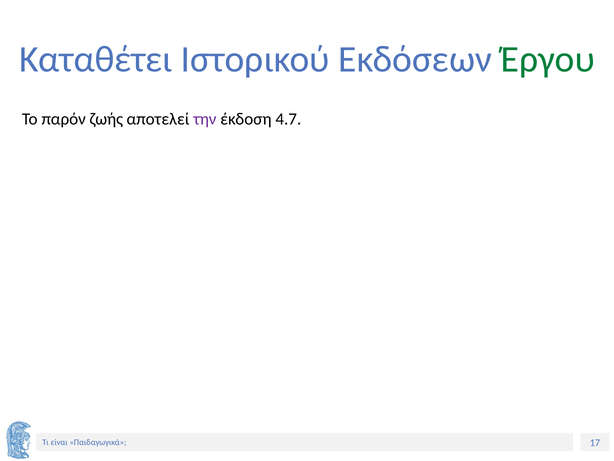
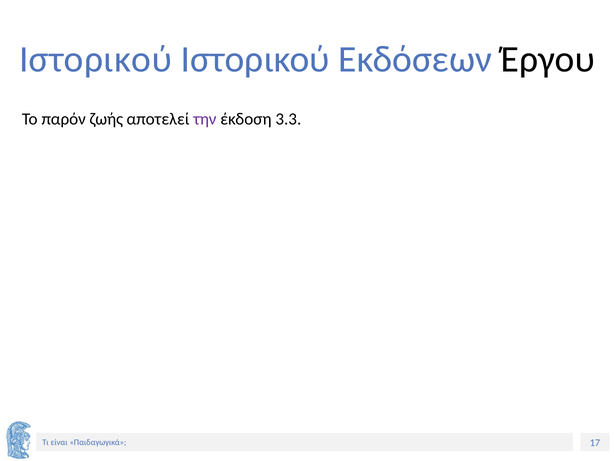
Καταθέτει at (96, 59): Καταθέτει -> Ιστορικού
Έργου colour: green -> black
4.7: 4.7 -> 3.3
